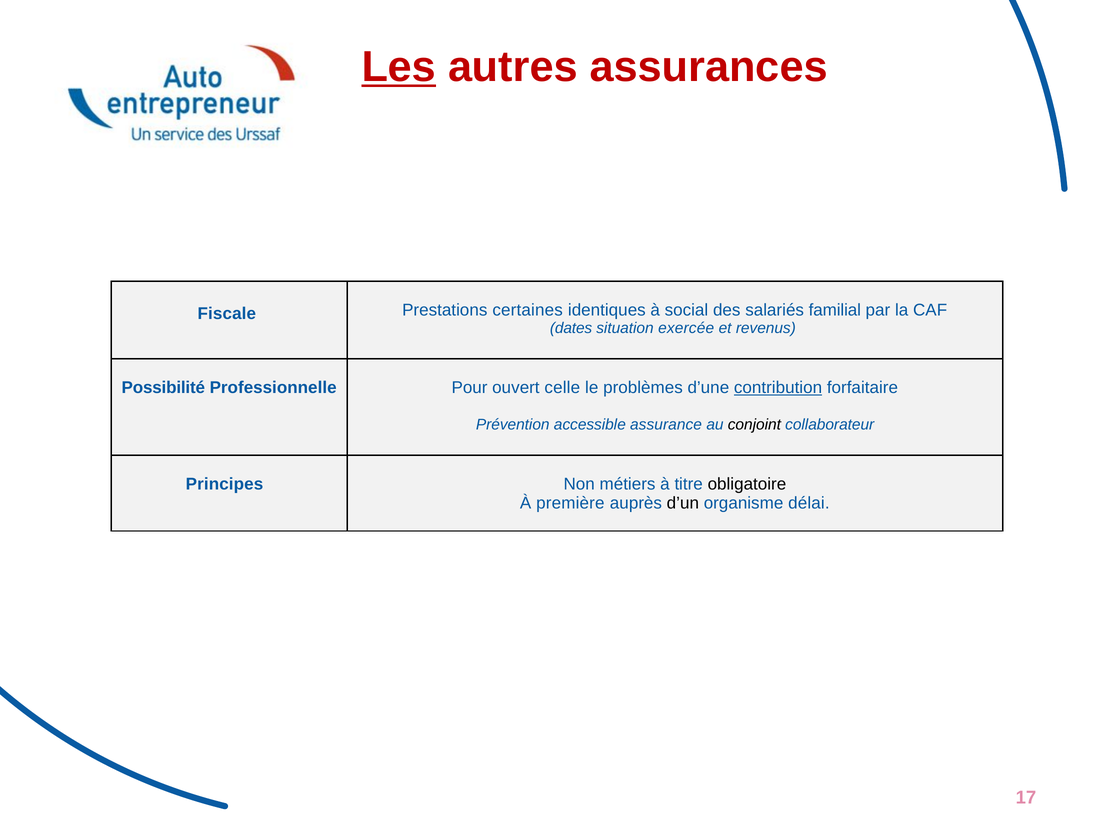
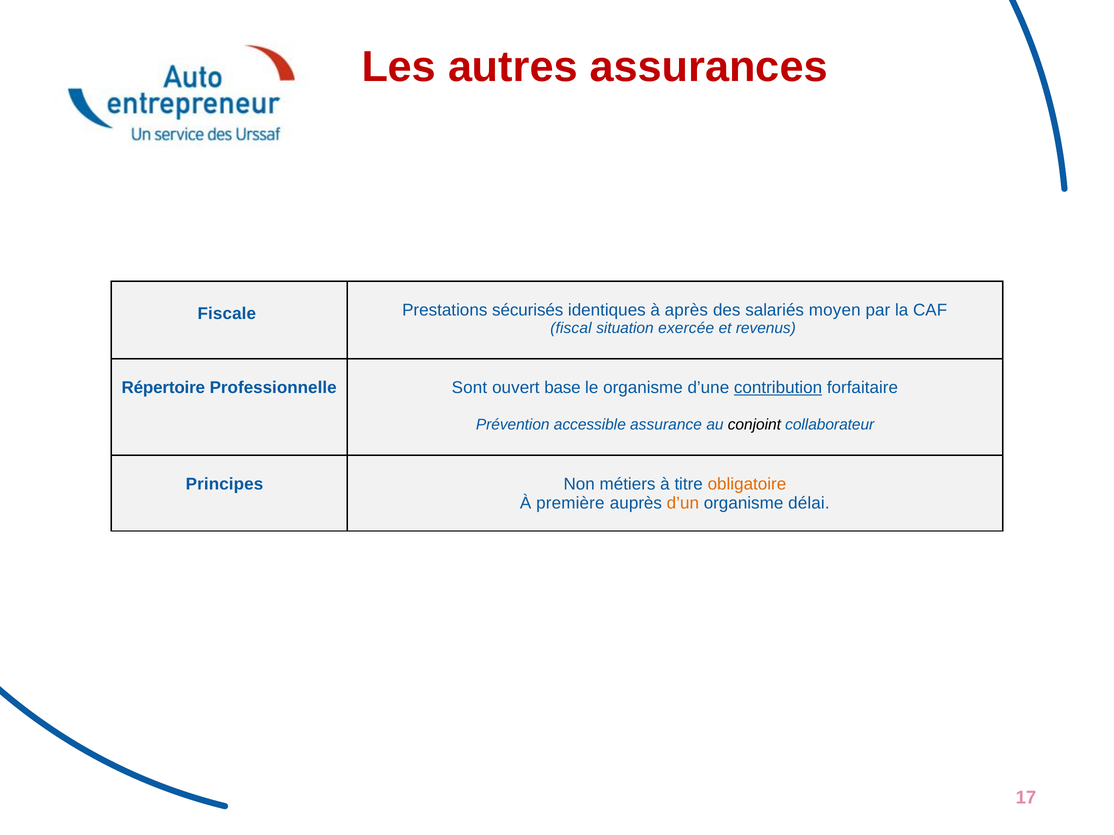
Les underline: present -> none
certaines: certaines -> sécurisés
social: social -> après
familial: familial -> moyen
dates: dates -> fiscal
Possibilité: Possibilité -> Répertoire
Pour: Pour -> Sont
celle: celle -> base
le problèmes: problèmes -> organisme
obligatoire colour: black -> orange
d’un colour: black -> orange
